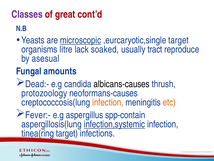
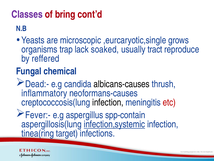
great: great -> bring
microscopic underline: present -> none
,eurcaryotic,single target: target -> grows
litre: litre -> trap
asesual: asesual -> reffered
amounts: amounts -> chemical
protozoology: protozoology -> inflammatory
infection at (108, 102) colour: orange -> black
etc colour: orange -> red
